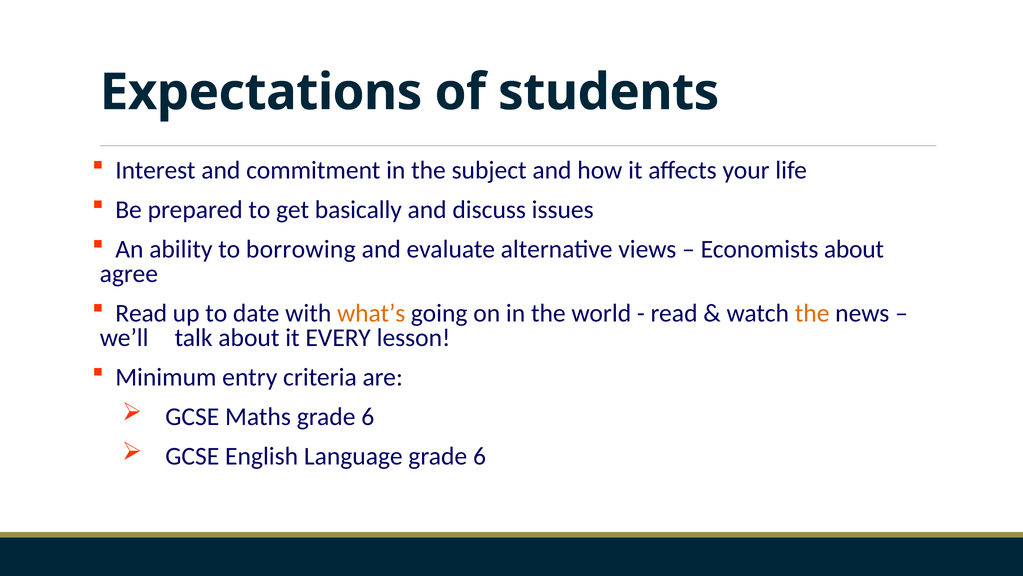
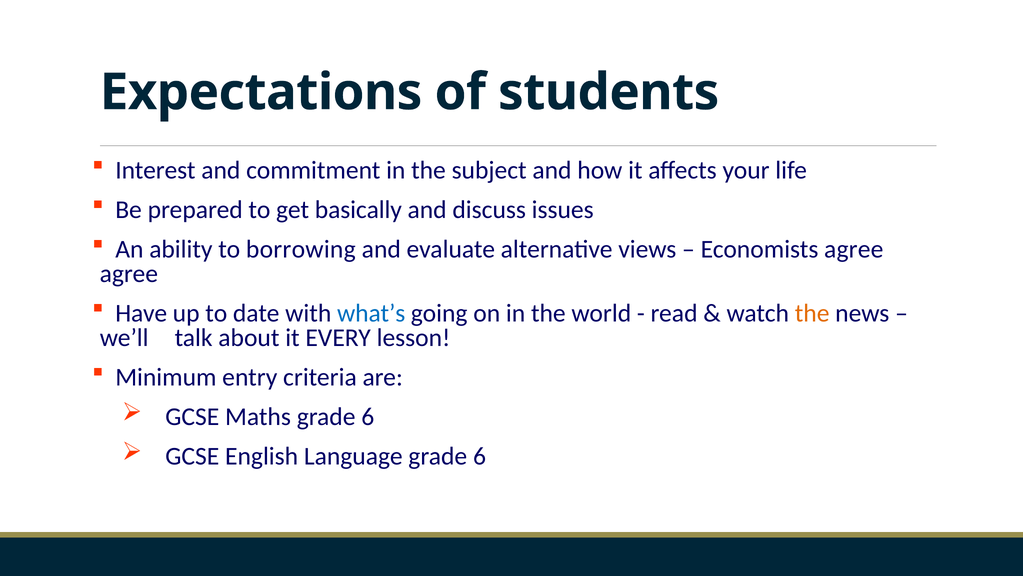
Economists about: about -> agree
Read at (141, 313): Read -> Have
what’s colour: orange -> blue
